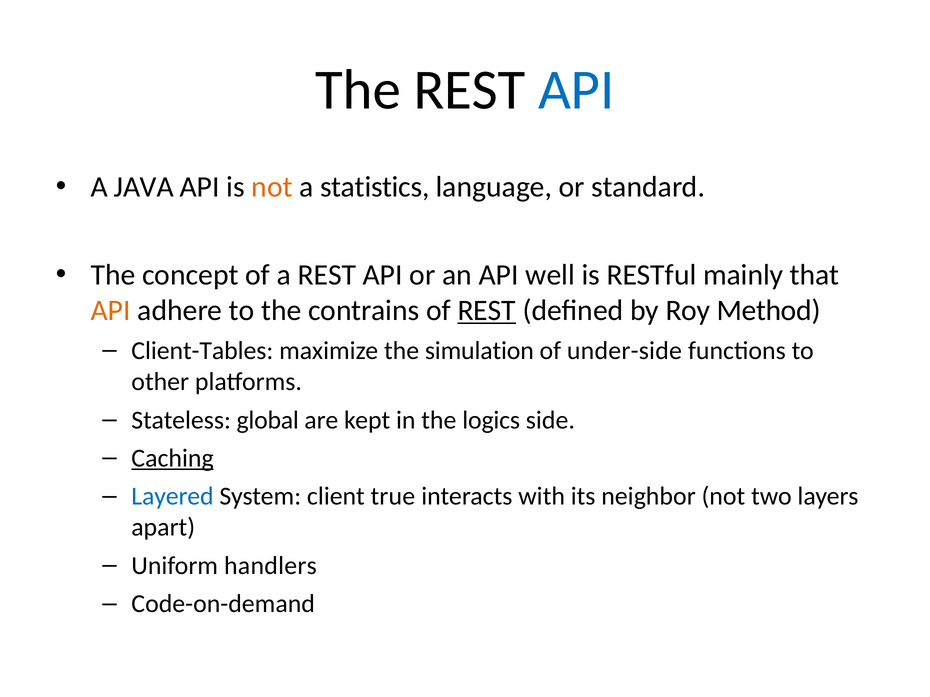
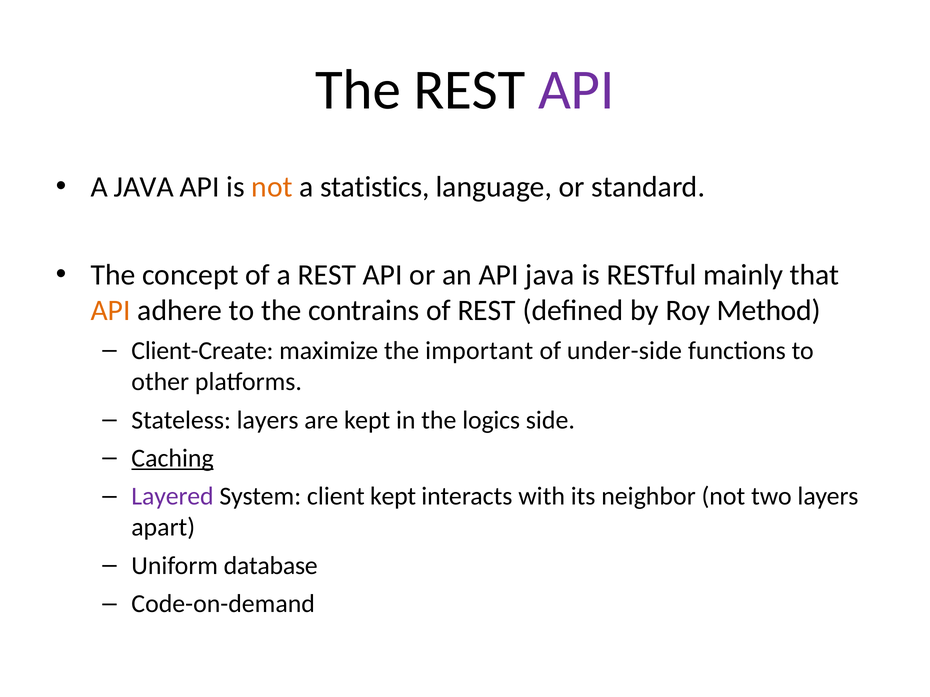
API at (576, 90) colour: blue -> purple
API well: well -> java
REST at (487, 311) underline: present -> none
Client-Tables: Client-Tables -> Client-Create
simulation: simulation -> important
Stateless global: global -> layers
Layered colour: blue -> purple
client true: true -> kept
handlers: handlers -> database
